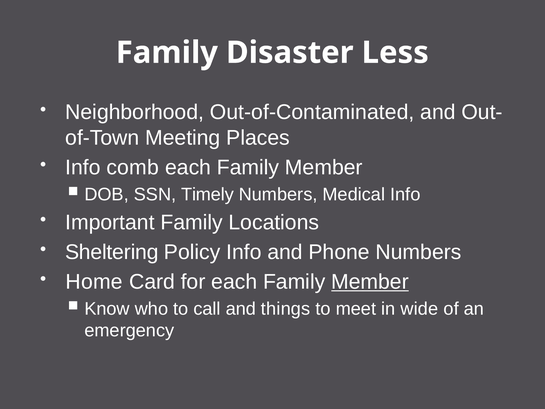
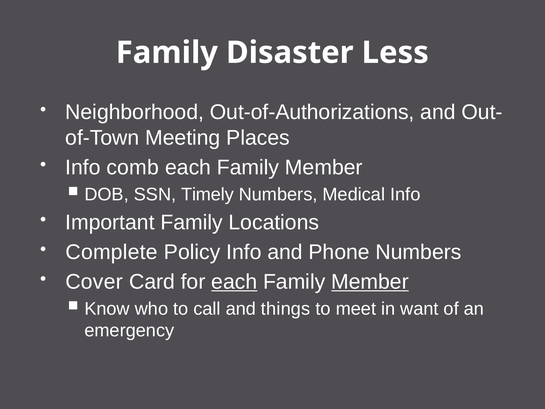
Out-of-Contaminated: Out-of-Contaminated -> Out-of-Authorizations
Sheltering: Sheltering -> Complete
Home: Home -> Cover
each at (234, 282) underline: none -> present
wide: wide -> want
